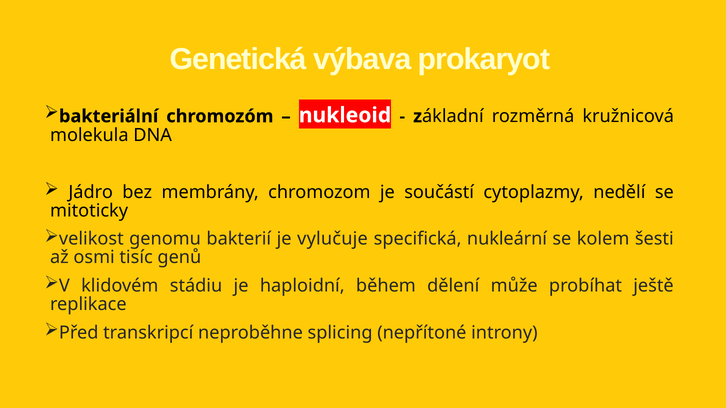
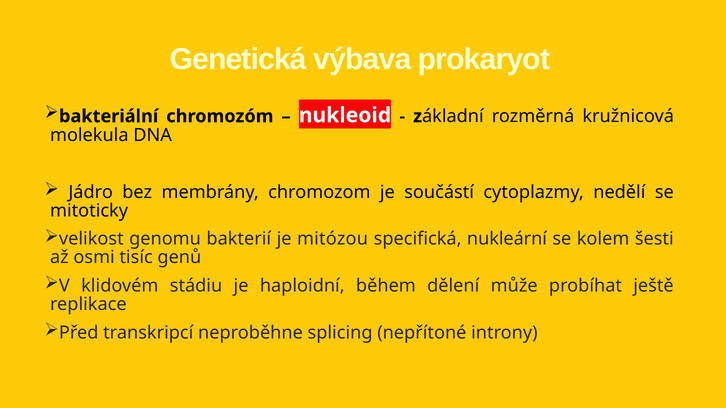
vylučuje: vylučuje -> mitózou
